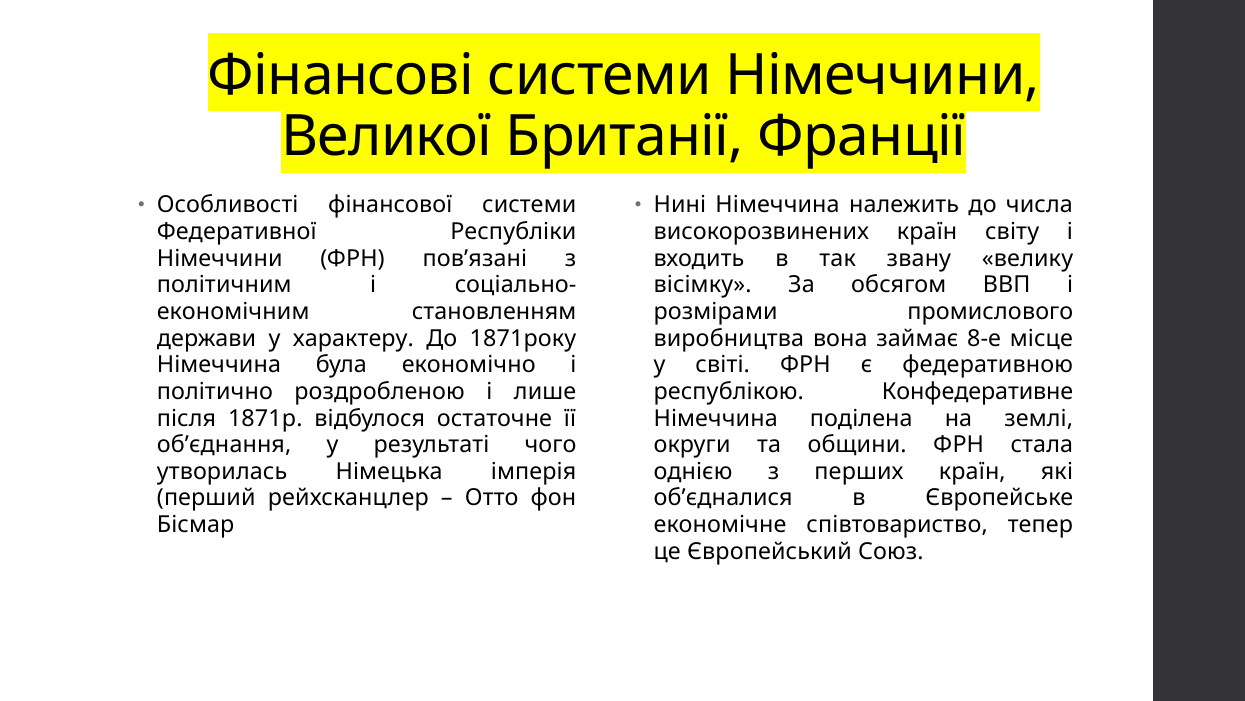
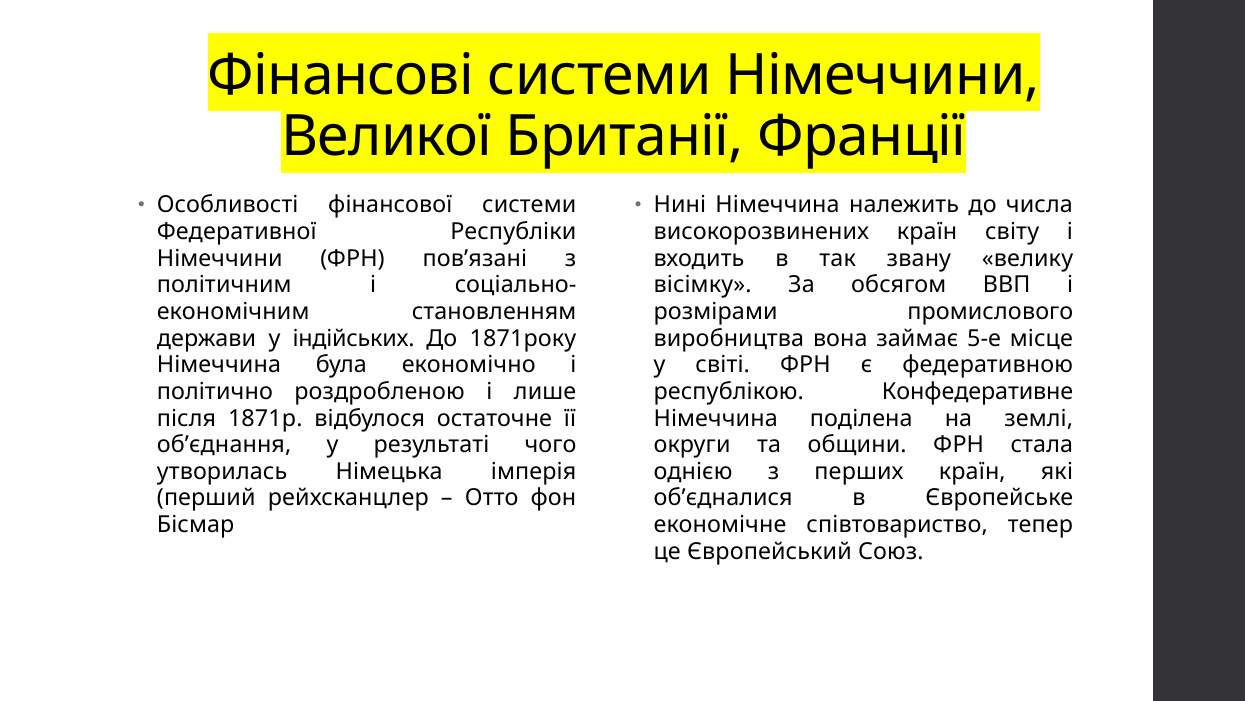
характеру: характеру -> індійських
8-е: 8-е -> 5-е
